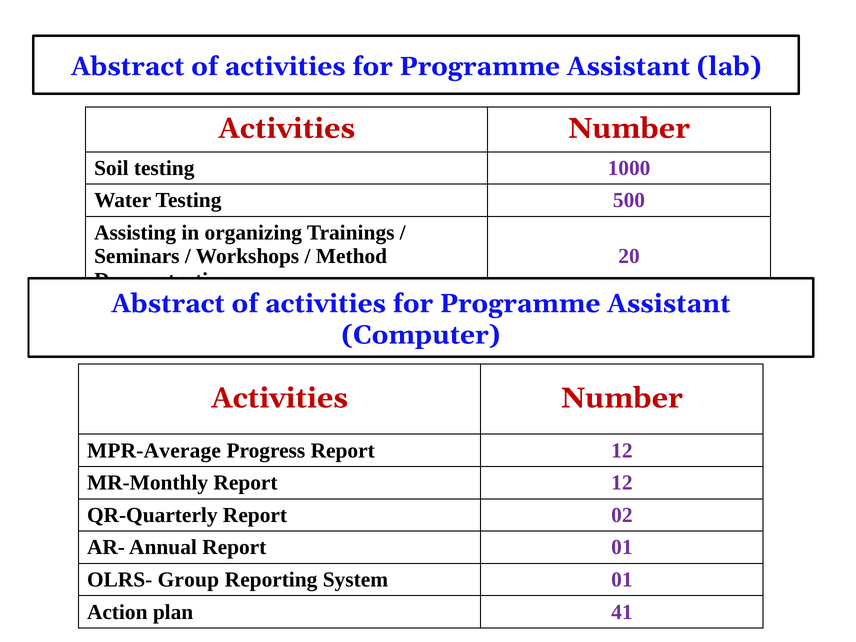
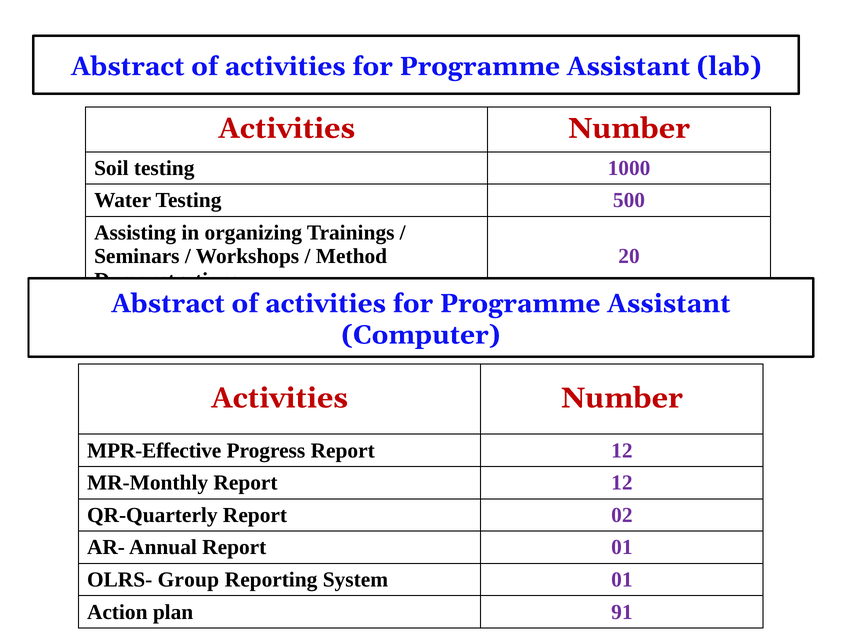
MPR-Average: MPR-Average -> MPR-Effective
41: 41 -> 91
